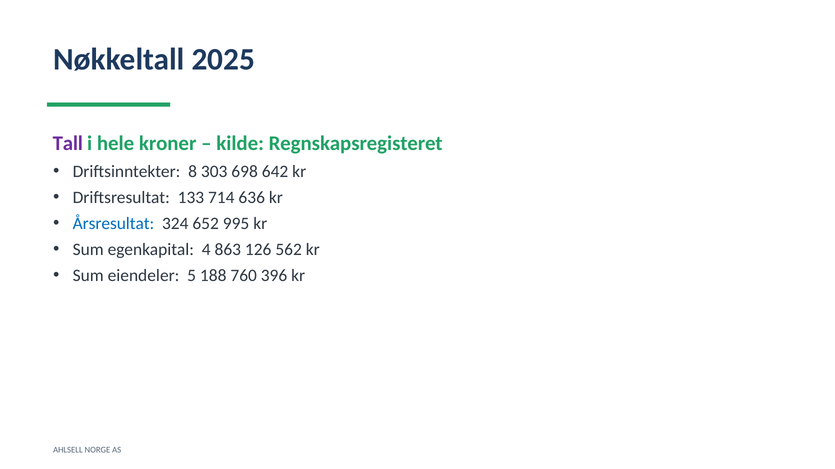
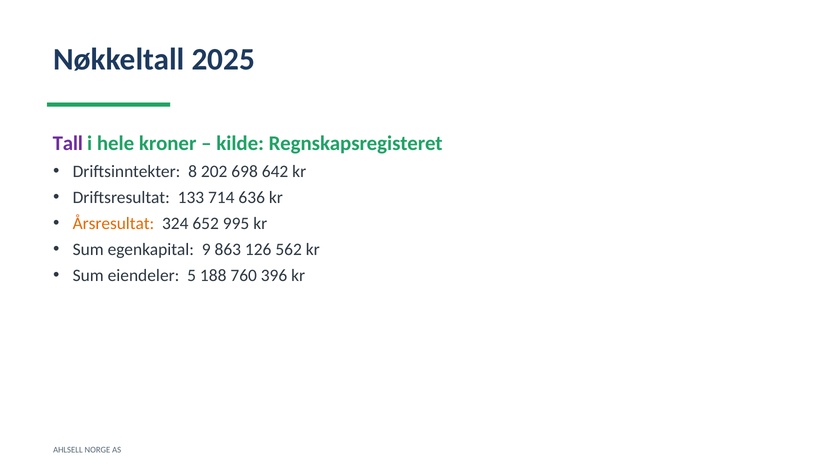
303: 303 -> 202
Årsresultat colour: blue -> orange
4: 4 -> 9
